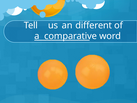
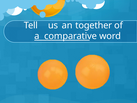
different: different -> together
